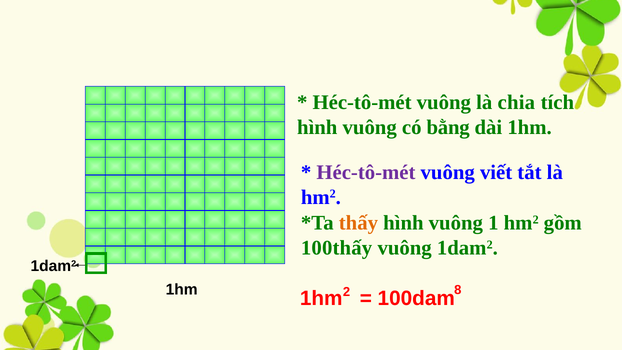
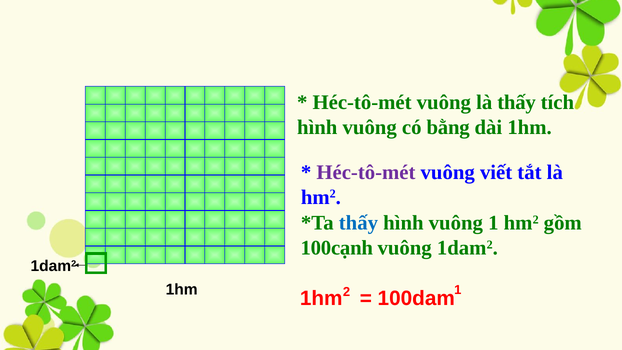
là chia: chia -> thấy
thấy at (358, 223) colour: orange -> blue
100thấy: 100thấy -> 100cạnh
100dam 8: 8 -> 1
